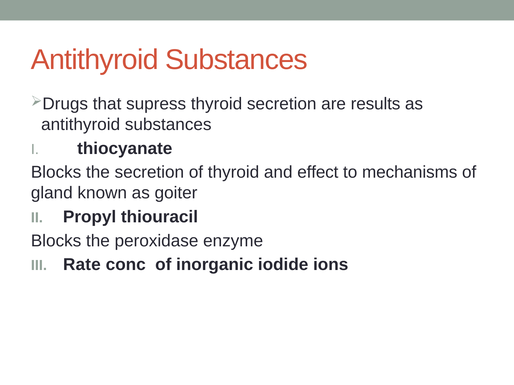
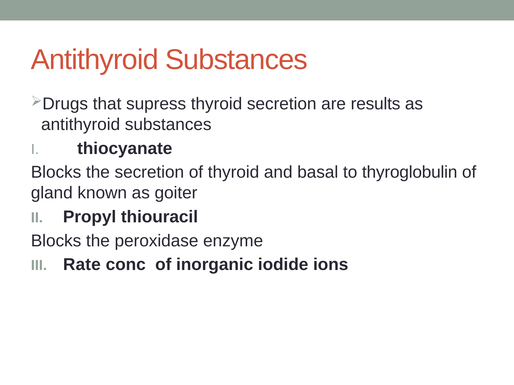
effect: effect -> basal
mechanisms: mechanisms -> thyroglobulin
